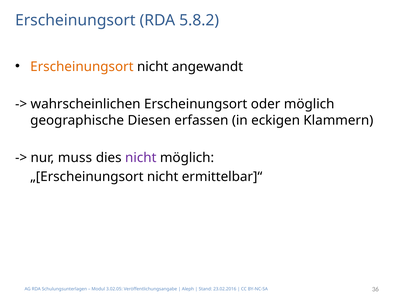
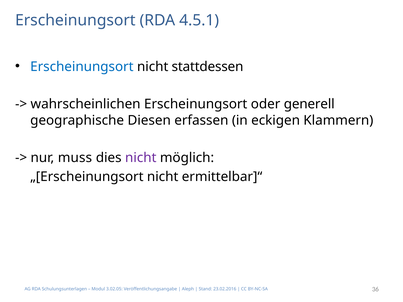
5.8.2: 5.8.2 -> 4.5.1
Erscheinungsort at (82, 67) colour: orange -> blue
angewandt: angewandt -> stattdessen
oder möglich: möglich -> generell
